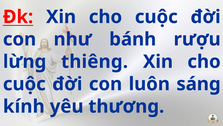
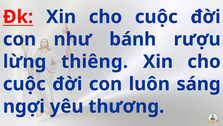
kính: kính -> ngợi
